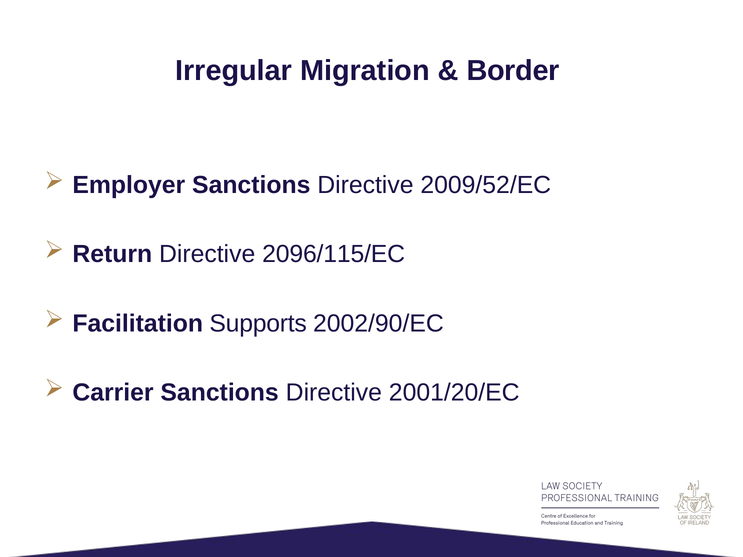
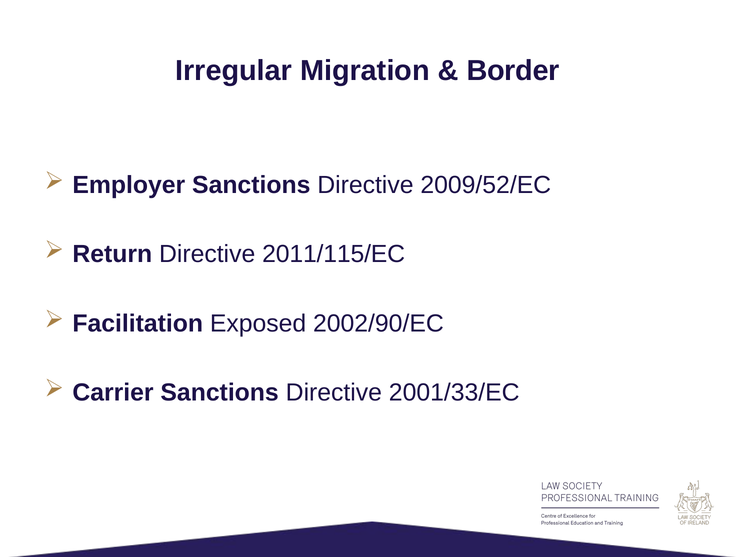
2096/115/EC: 2096/115/EC -> 2011/115/EC
Supports: Supports -> Exposed
2001/20/EC: 2001/20/EC -> 2001/33/EC
